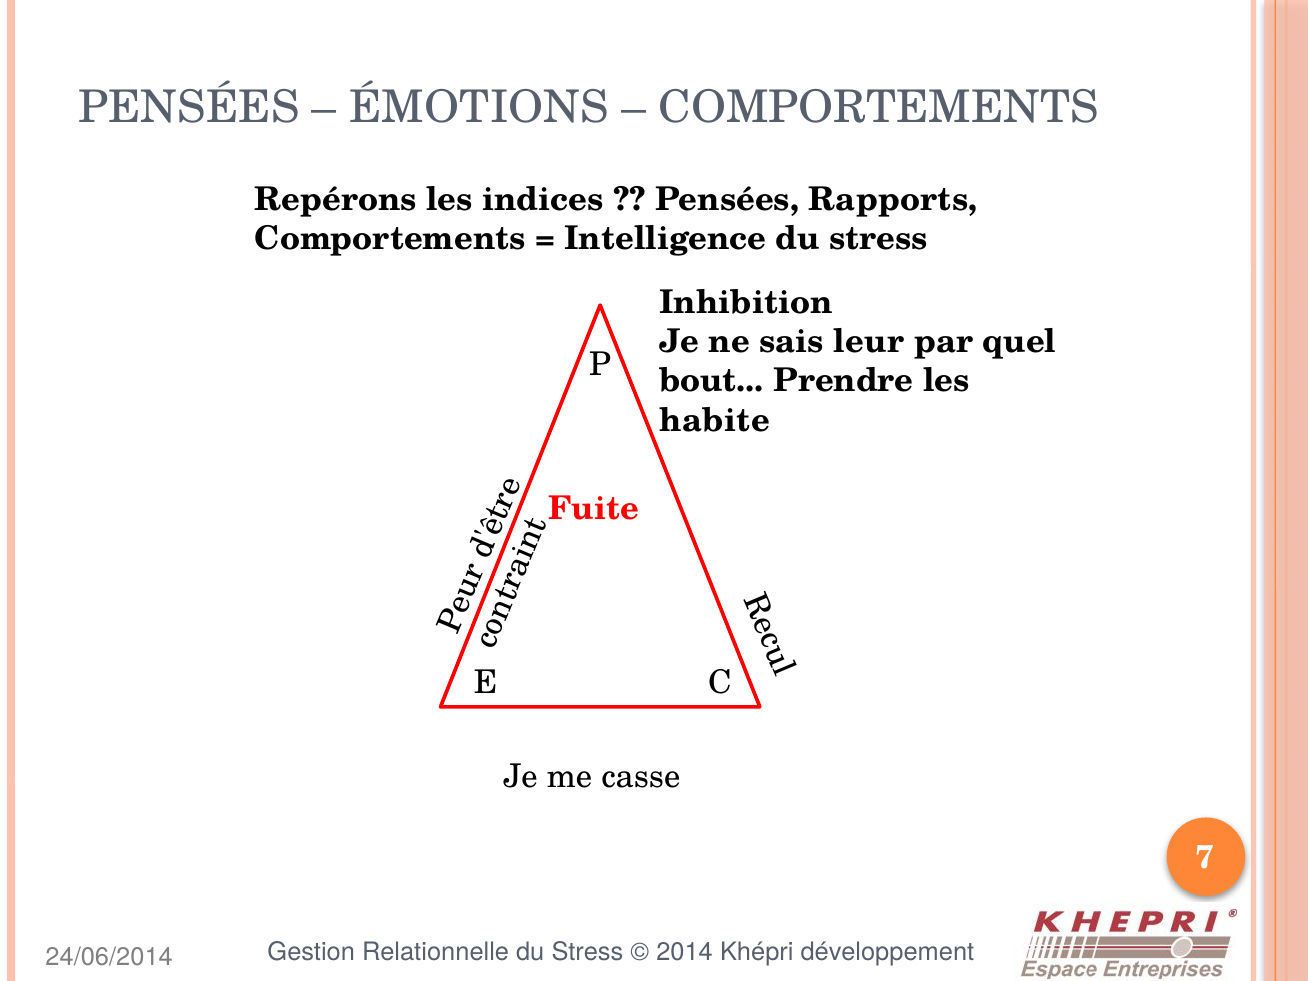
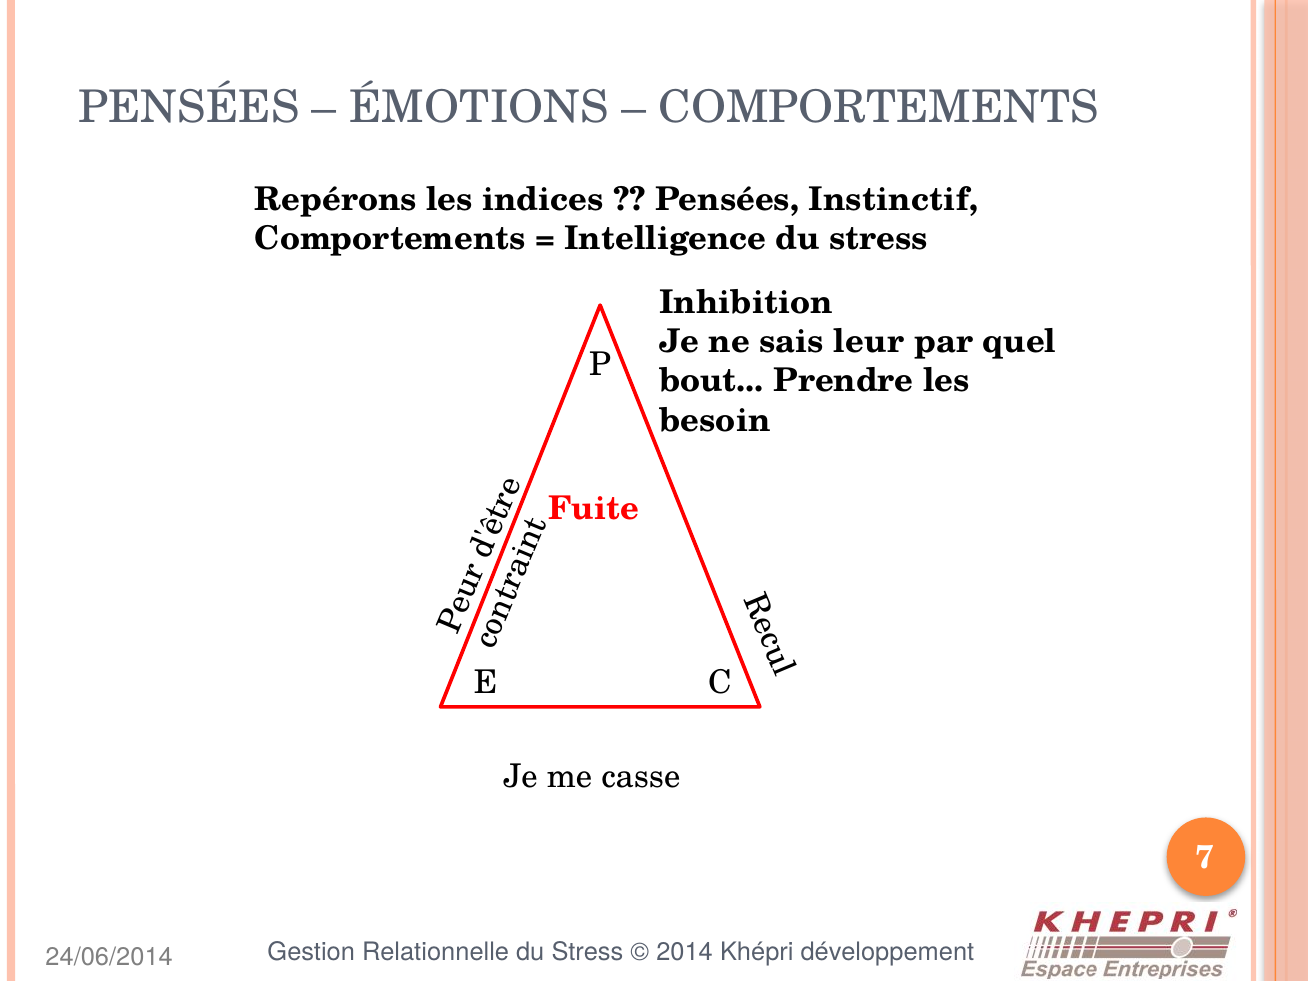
Rapports: Rapports -> Instinctif
habite: habite -> besoin
